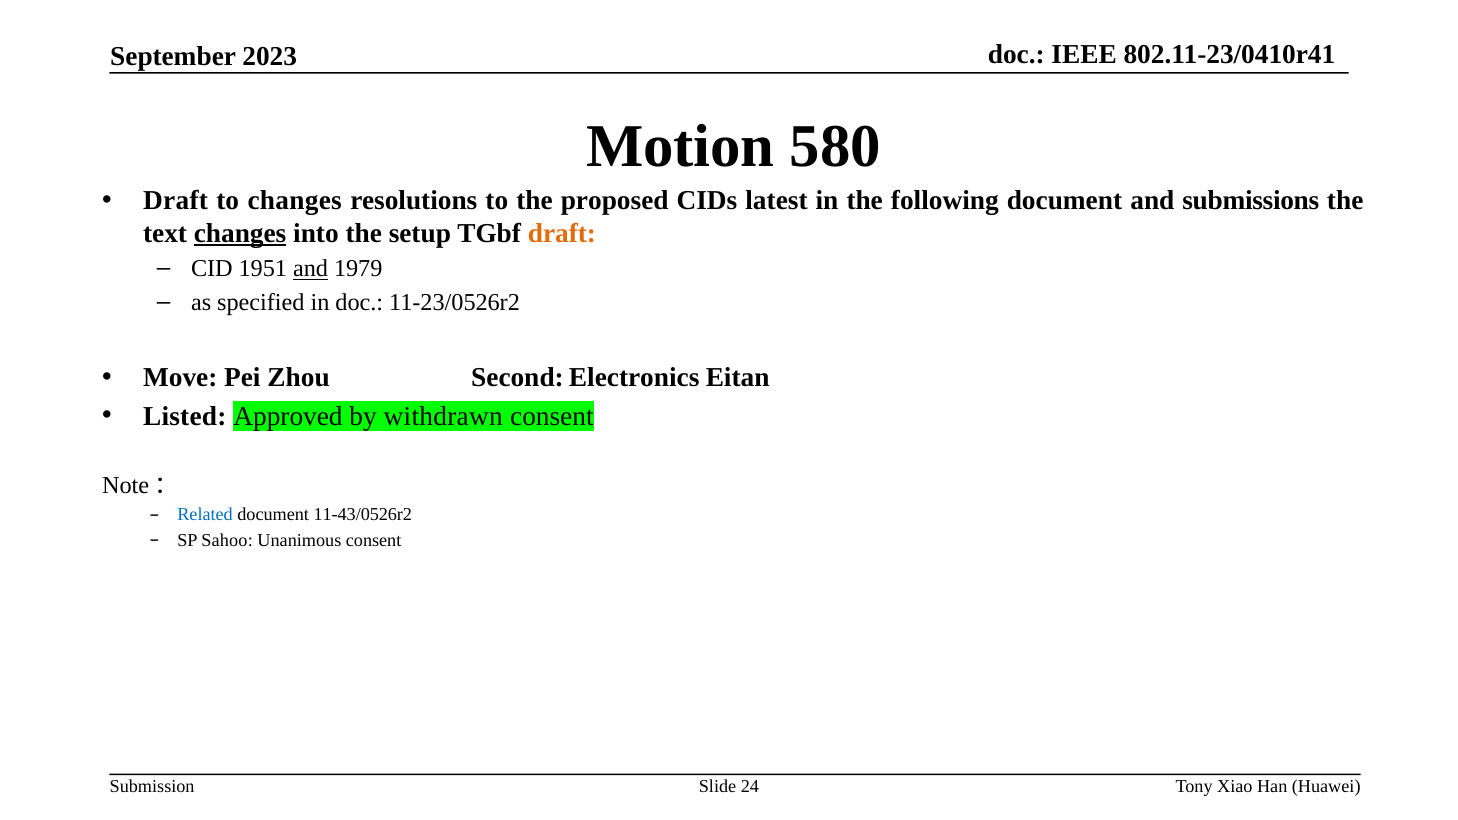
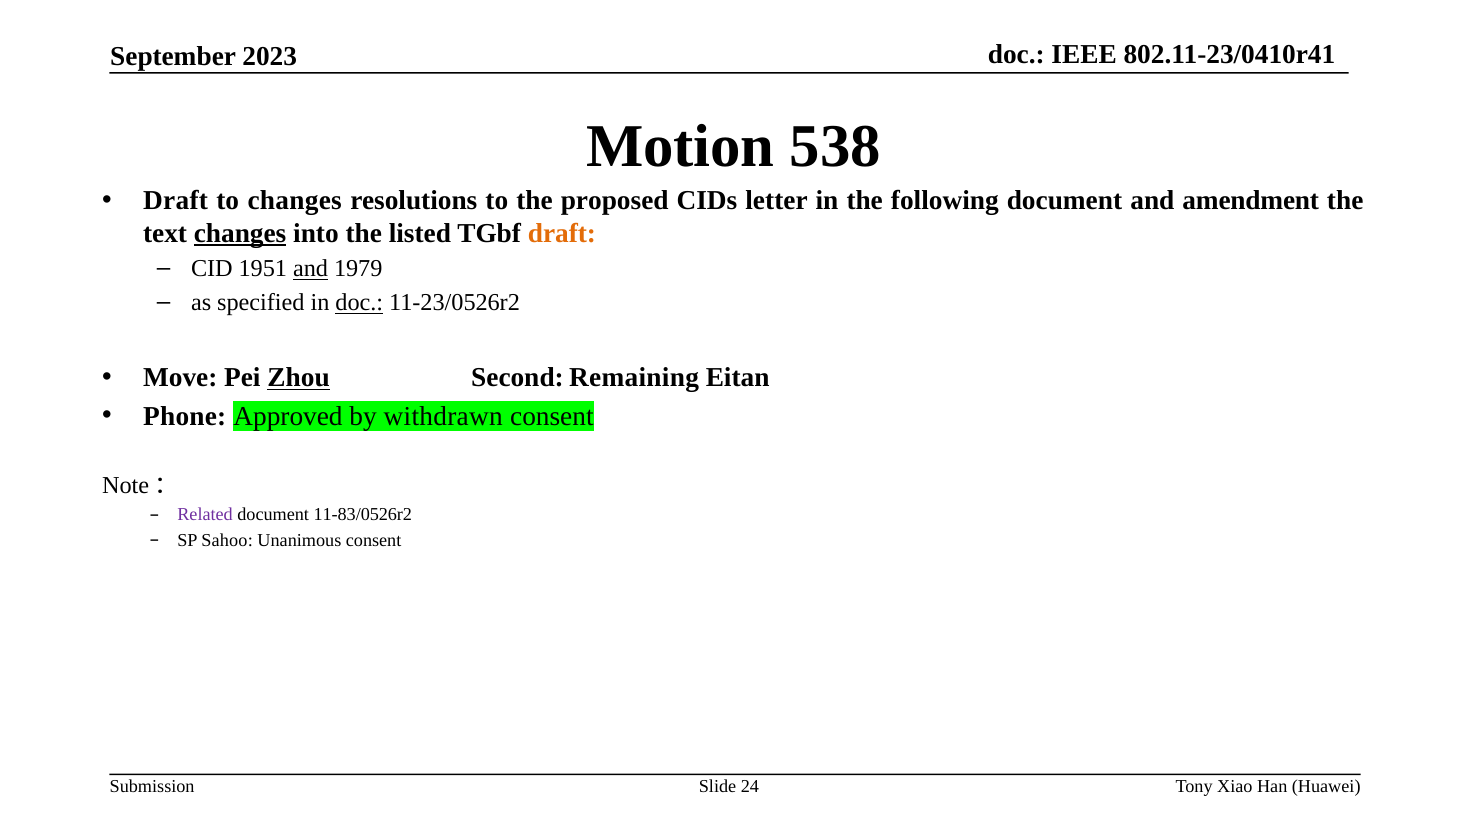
580: 580 -> 538
latest: latest -> letter
submissions: submissions -> amendment
setup: setup -> listed
doc at (359, 303) underline: none -> present
Zhou underline: none -> present
Electronics: Electronics -> Remaining
Listed: Listed -> Phone
Related colour: blue -> purple
11-43/0526r2: 11-43/0526r2 -> 11-83/0526r2
